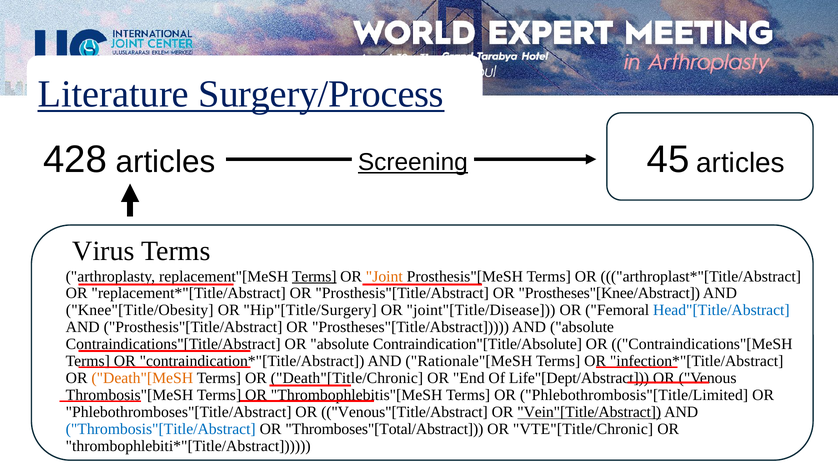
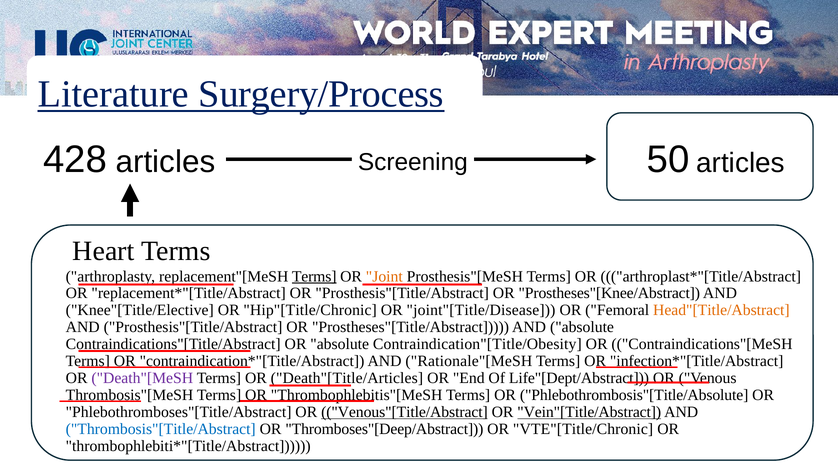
45: 45 -> 50
Screening underline: present -> none
Virus: Virus -> Heart
Knee"[Title/Obesity: Knee"[Title/Obesity -> Knee"[Title/Elective
Hip"[Title/Surgery: Hip"[Title/Surgery -> Hip"[Title/Chronic
Head"[Title/Abstract colour: blue -> orange
Contraindication"[Title/Absolute: Contraindication"[Title/Absolute -> Contraindication"[Title/Obesity
Death"[MeSH colour: orange -> purple
Death"[Title/Chronic: Death"[Title/Chronic -> Death"[Title/Articles
Phlebothrombosis"[Title/Limited: Phlebothrombosis"[Title/Limited -> Phlebothrombosis"[Title/Absolute
Venous"[Title/Abstract underline: none -> present
Thromboses"[Total/Abstract: Thromboses"[Total/Abstract -> Thromboses"[Deep/Abstract
